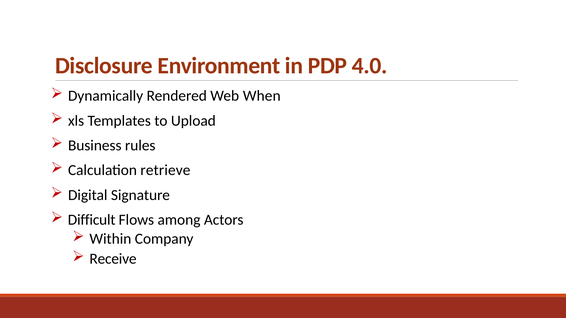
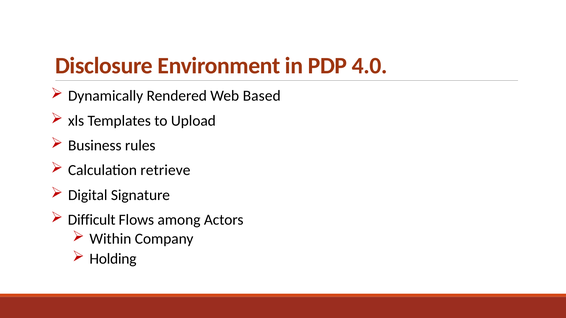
When: When -> Based
Receive: Receive -> Holding
